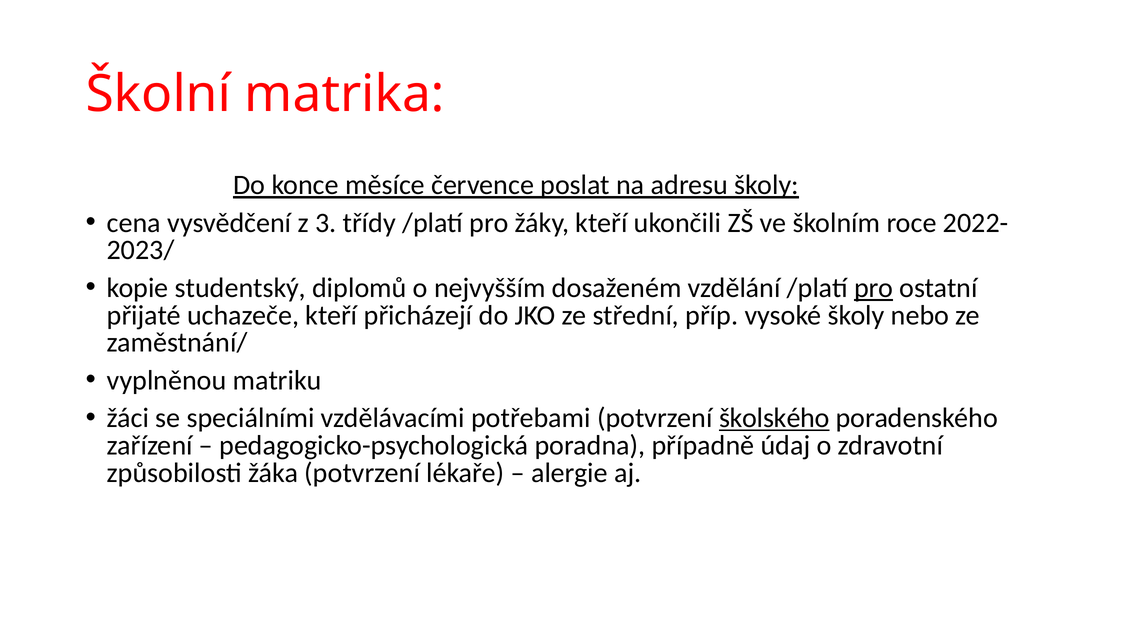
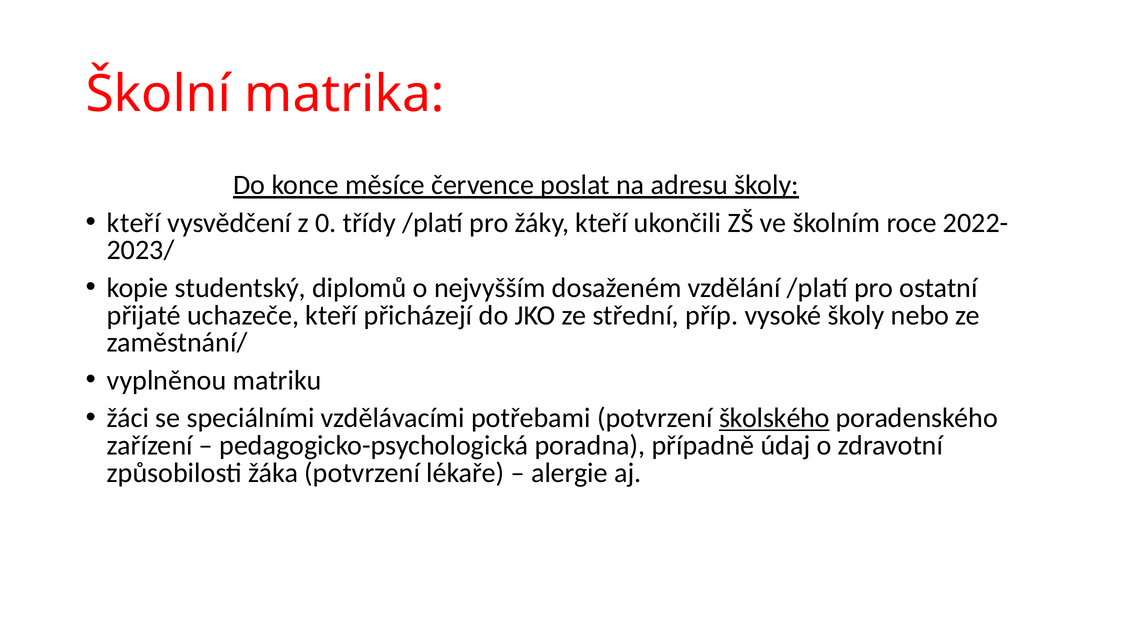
cena at (134, 223): cena -> kteří
3: 3 -> 0
pro at (874, 288) underline: present -> none
